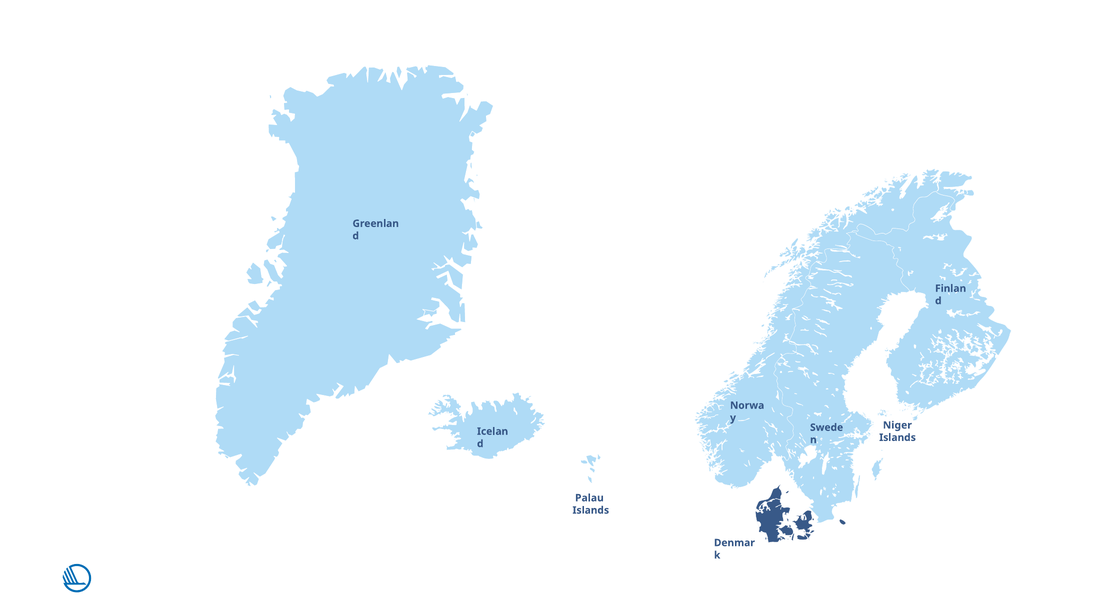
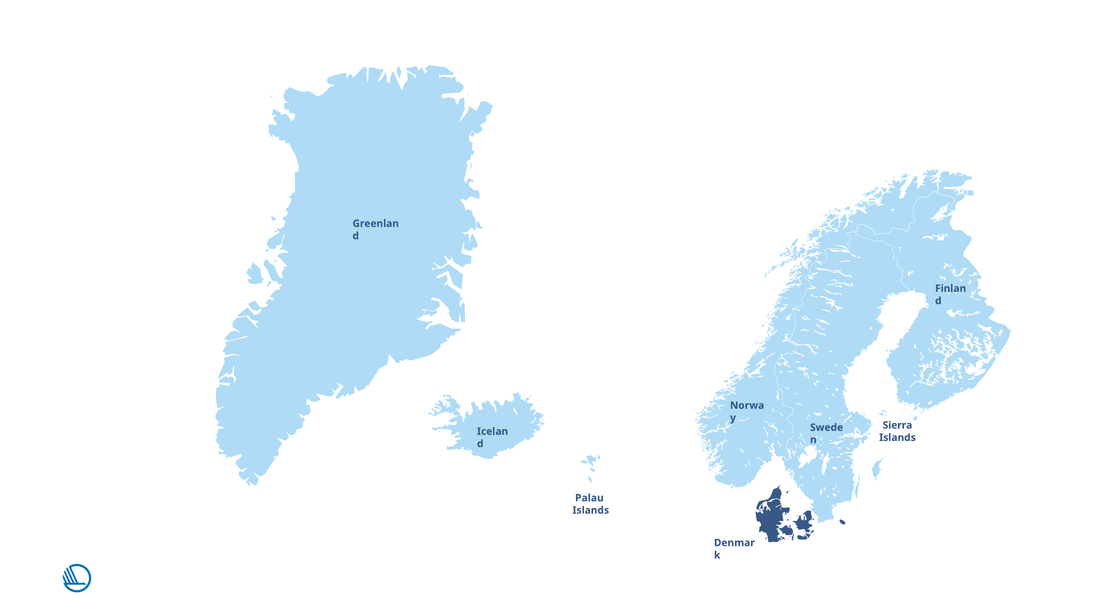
Niger: Niger -> Sierra
